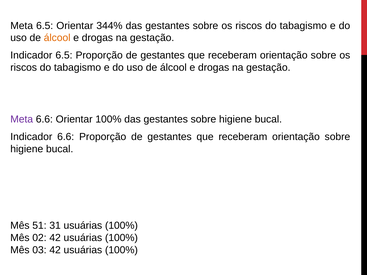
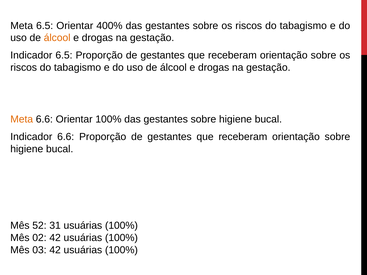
344%: 344% -> 400%
Meta at (22, 119) colour: purple -> orange
51: 51 -> 52
